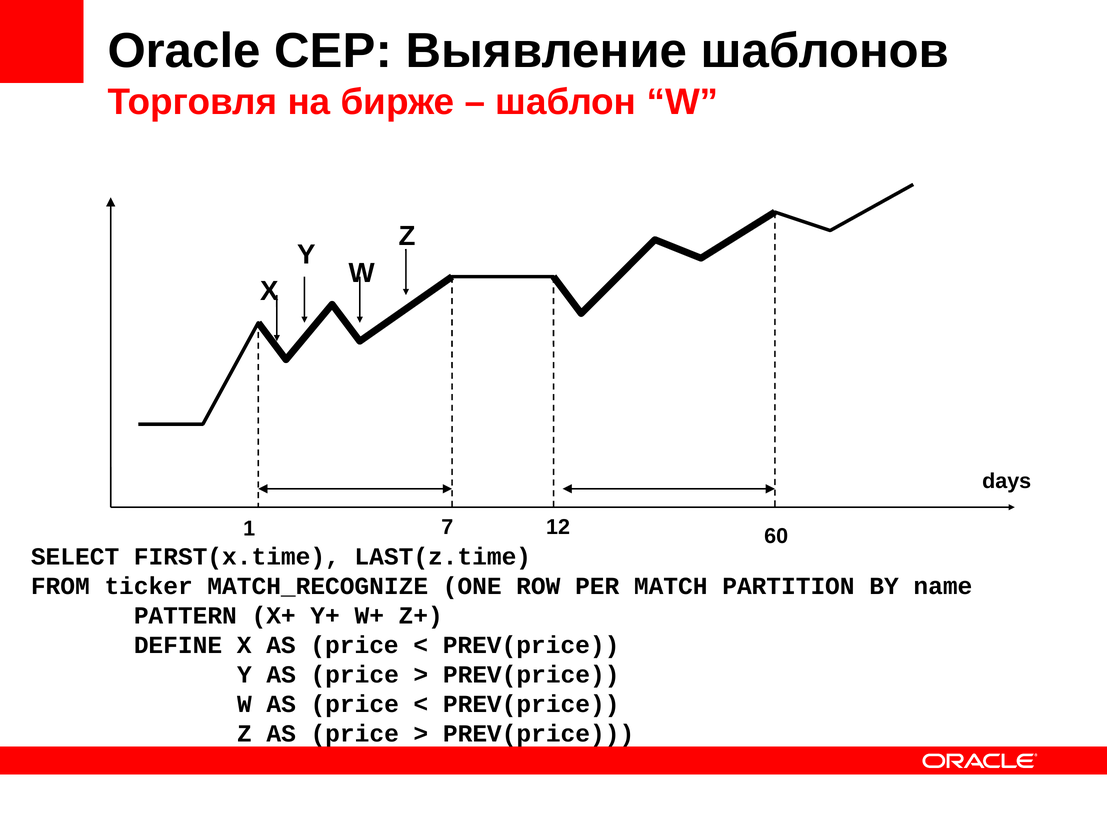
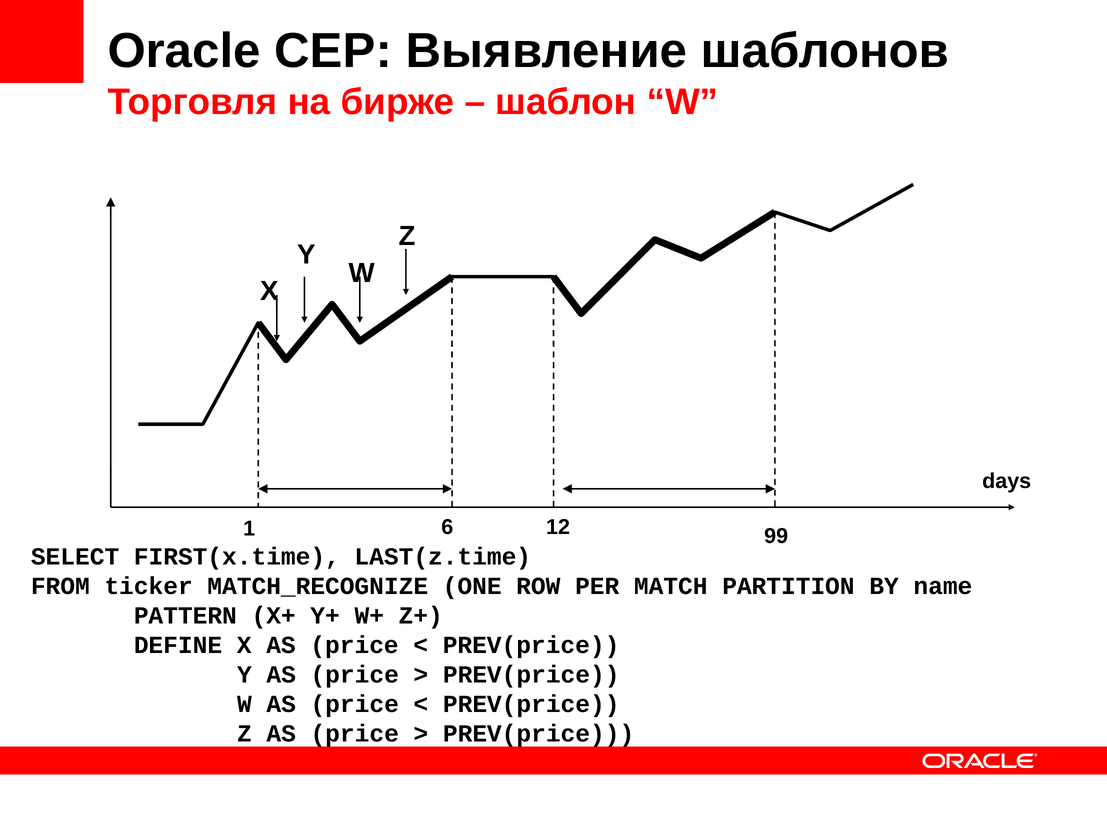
7: 7 -> 6
60: 60 -> 99
